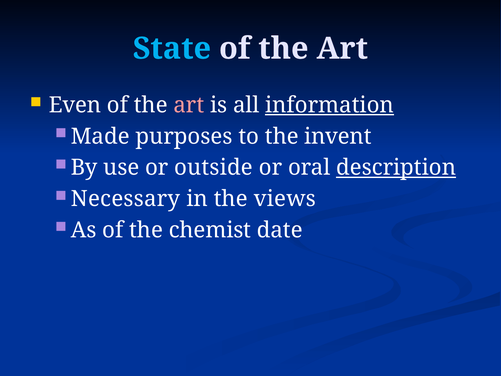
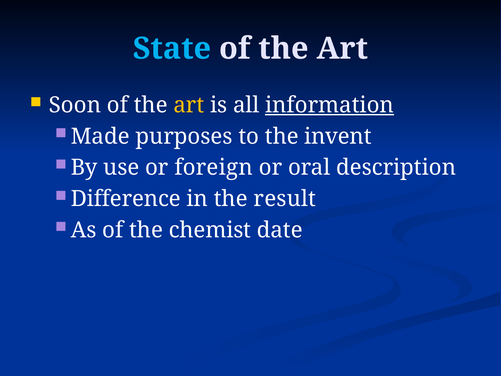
Even: Even -> Soon
art at (189, 105) colour: pink -> yellow
outside: outside -> foreign
description underline: present -> none
Necessary: Necessary -> Difference
views: views -> result
